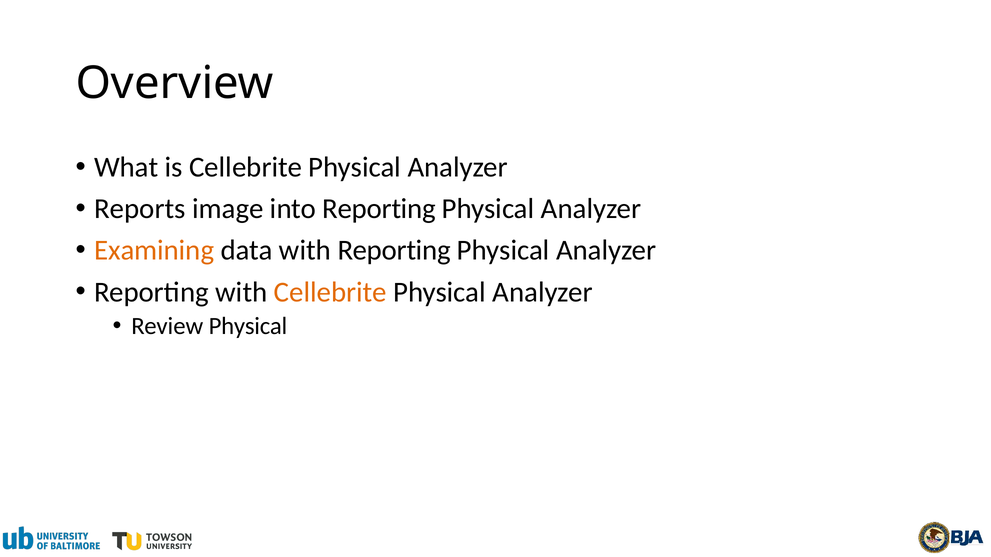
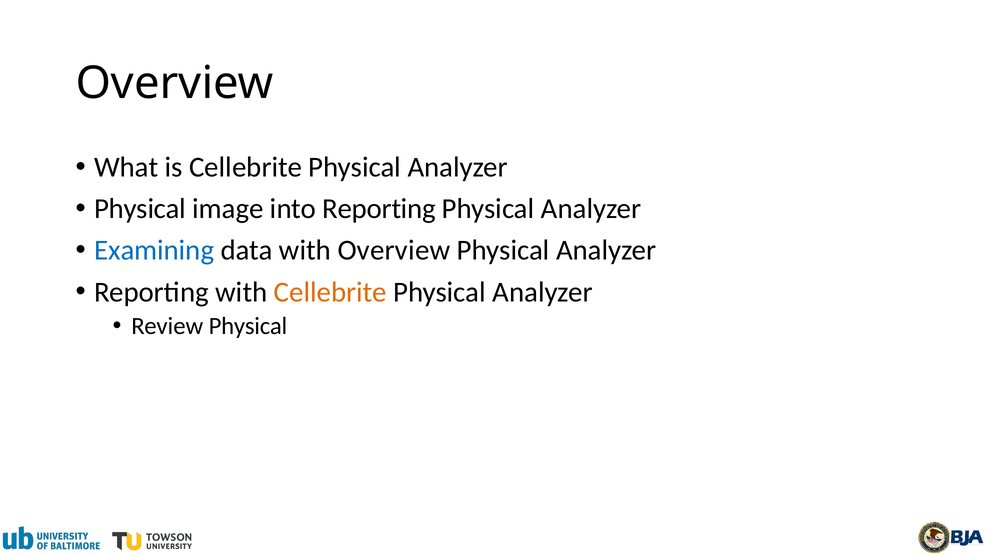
Reports at (140, 209): Reports -> Physical
Examining colour: orange -> blue
with Reporting: Reporting -> Overview
